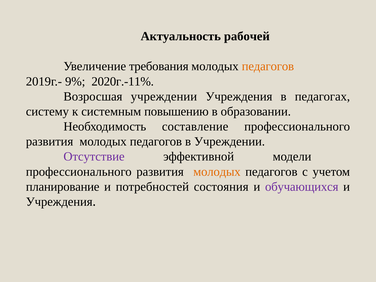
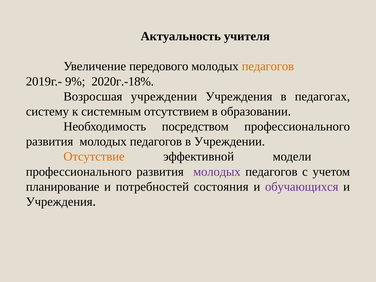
рабочей: рабочей -> учителя
требования: требования -> передового
2020г.-11%: 2020г.-11% -> 2020г.-18%
повышению: повышению -> отсутствием
составление: составление -> посредством
Отсутствие colour: purple -> orange
молодых at (217, 172) colour: orange -> purple
